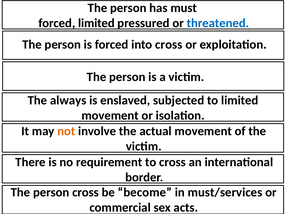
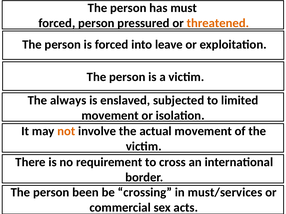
forced limited: limited -> person
threatened colour: blue -> orange
into cross: cross -> leave
person cross: cross -> been
become: become -> crossing
